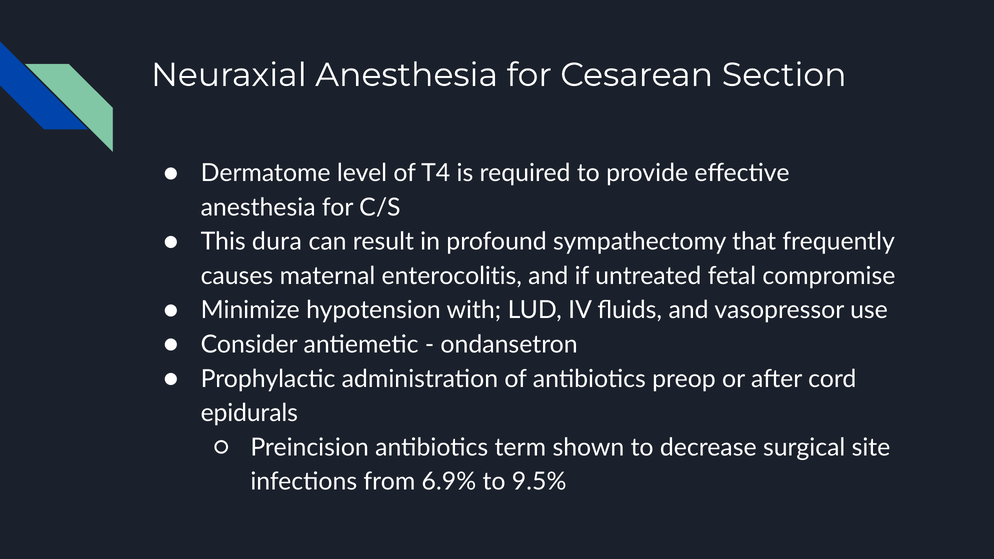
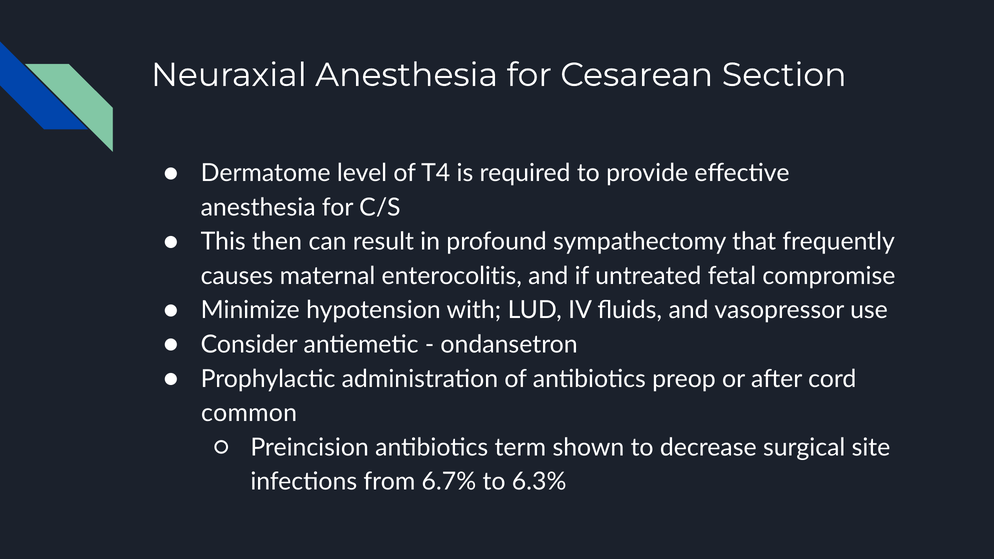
dura: dura -> then
epidurals: epidurals -> common
6.9%: 6.9% -> 6.7%
9.5%: 9.5% -> 6.3%
